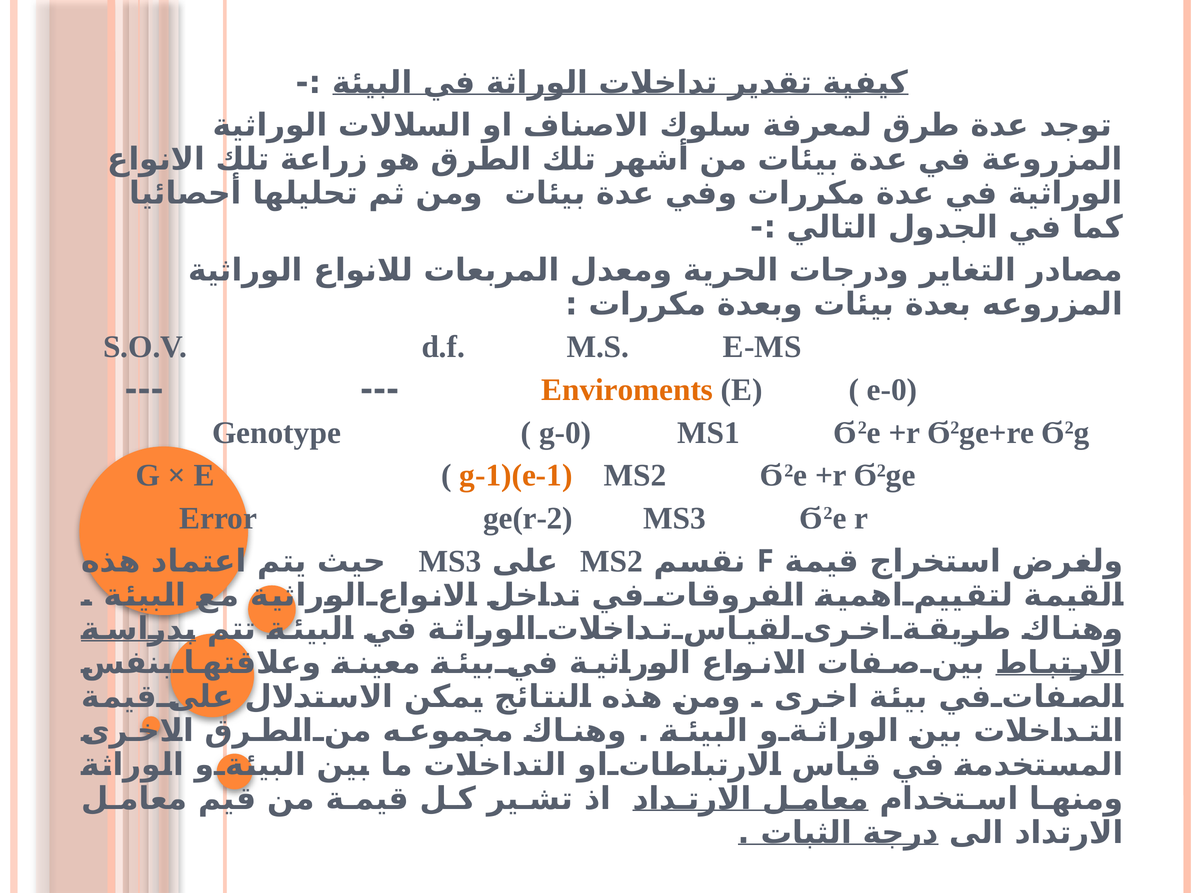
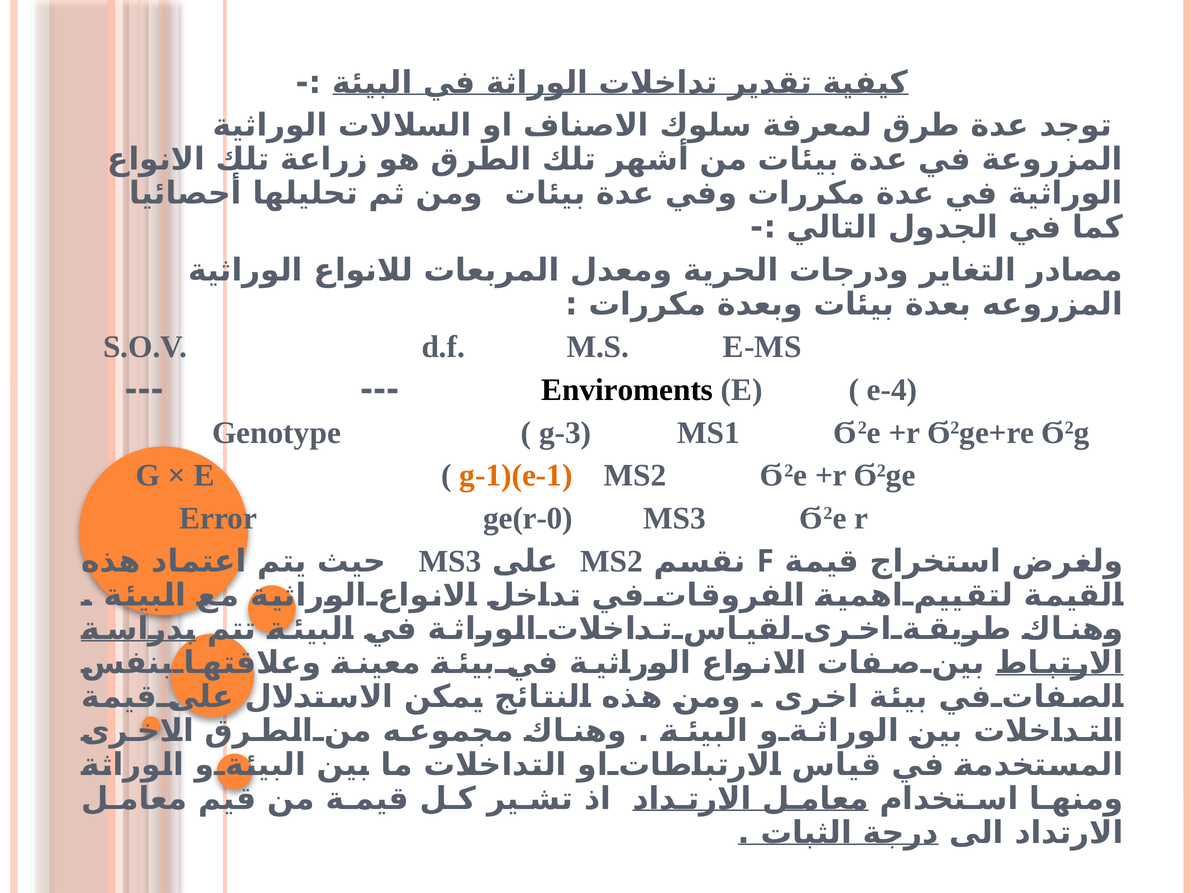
Enviroments colour: orange -> black
e-0: e-0 -> e-4
g-0: g-0 -> g-3
ge(r-2: ge(r-2 -> ge(r-0
